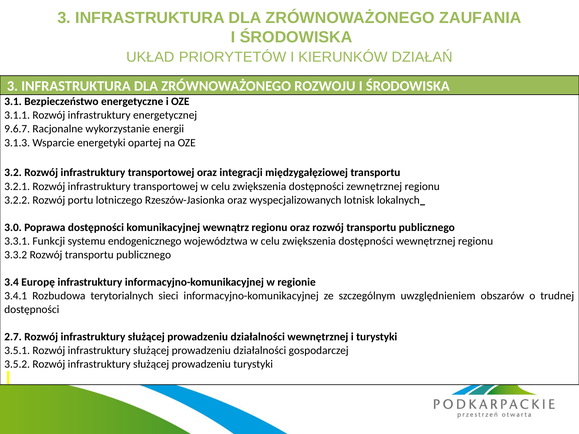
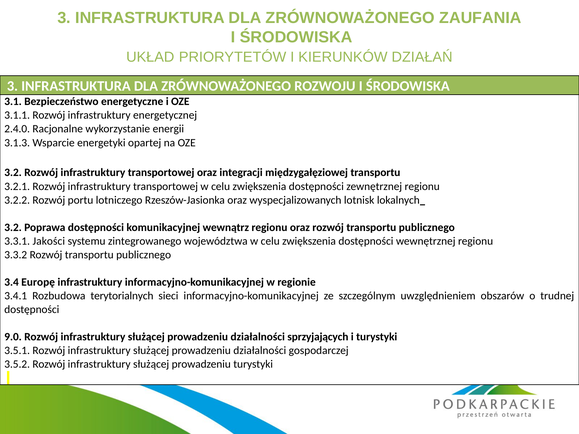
9.6.7: 9.6.7 -> 2.4.0
3.0 at (13, 227): 3.0 -> 3.2
Funkcji: Funkcji -> Jakości
endogenicznego: endogenicznego -> zintegrowanego
2.7: 2.7 -> 9.0
działalności wewnętrznej: wewnętrznej -> sprzyjających
